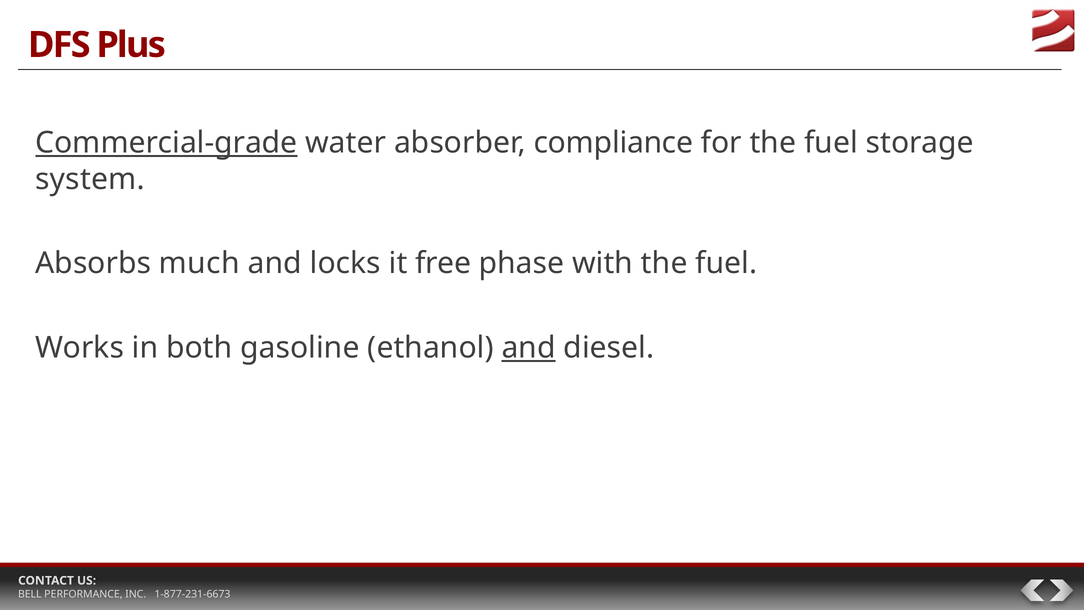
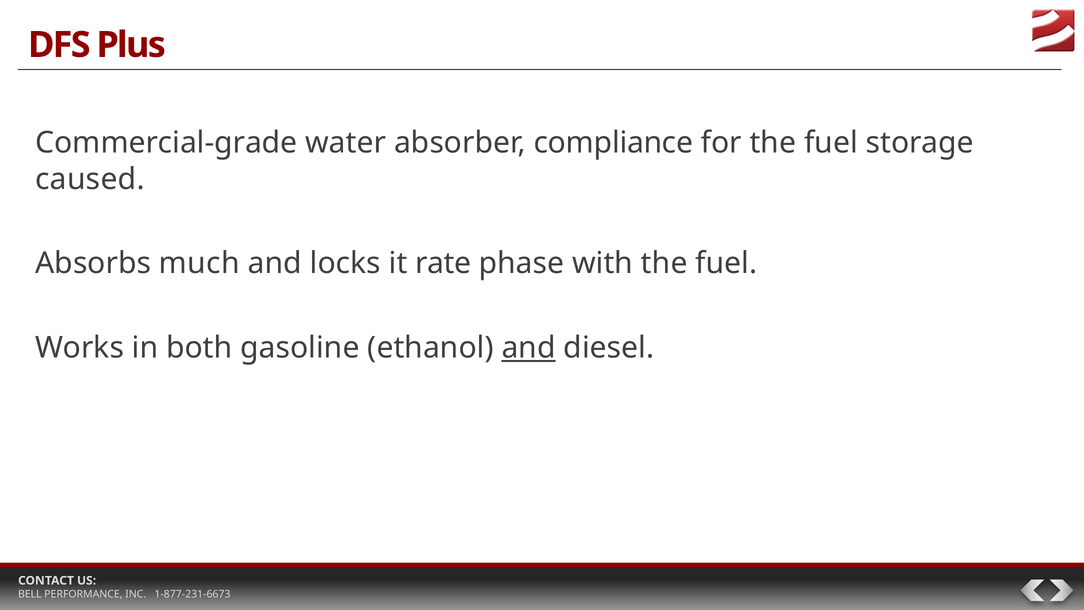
Commercial-grade underline: present -> none
system: system -> caused
free: free -> rate
